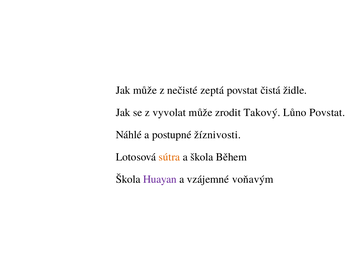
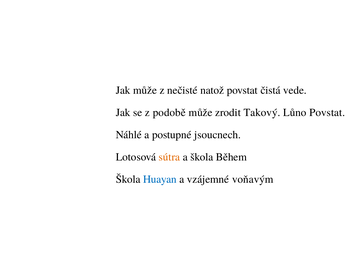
zeptá: zeptá -> natož
židle: židle -> vede
vyvolat: vyvolat -> podobě
žíznivosti: žíznivosti -> jsoucnech
Huayan colour: purple -> blue
